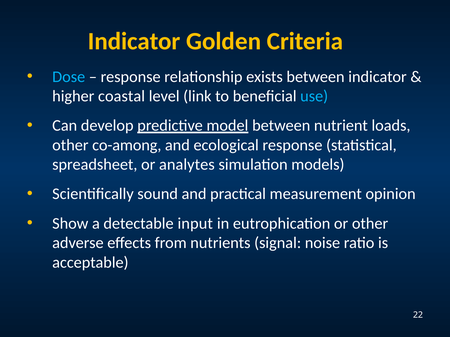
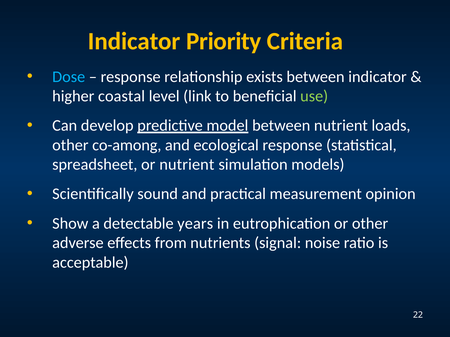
Golden: Golden -> Priority
use colour: light blue -> light green
or analytes: analytes -> nutrient
input: input -> years
